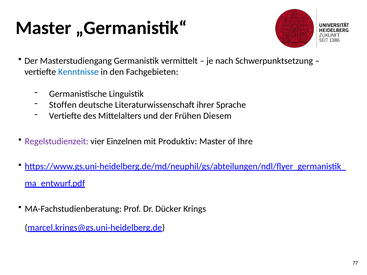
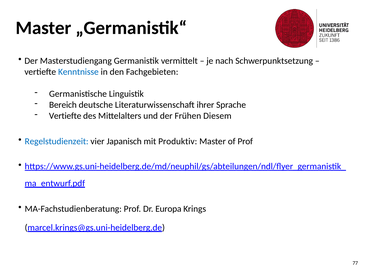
Stoffen: Stoffen -> Bereich
Regelstudienzeit colour: purple -> blue
Einzelnen: Einzelnen -> Japanisch
of Ihre: Ihre -> Prof
Dücker: Dücker -> Europa
